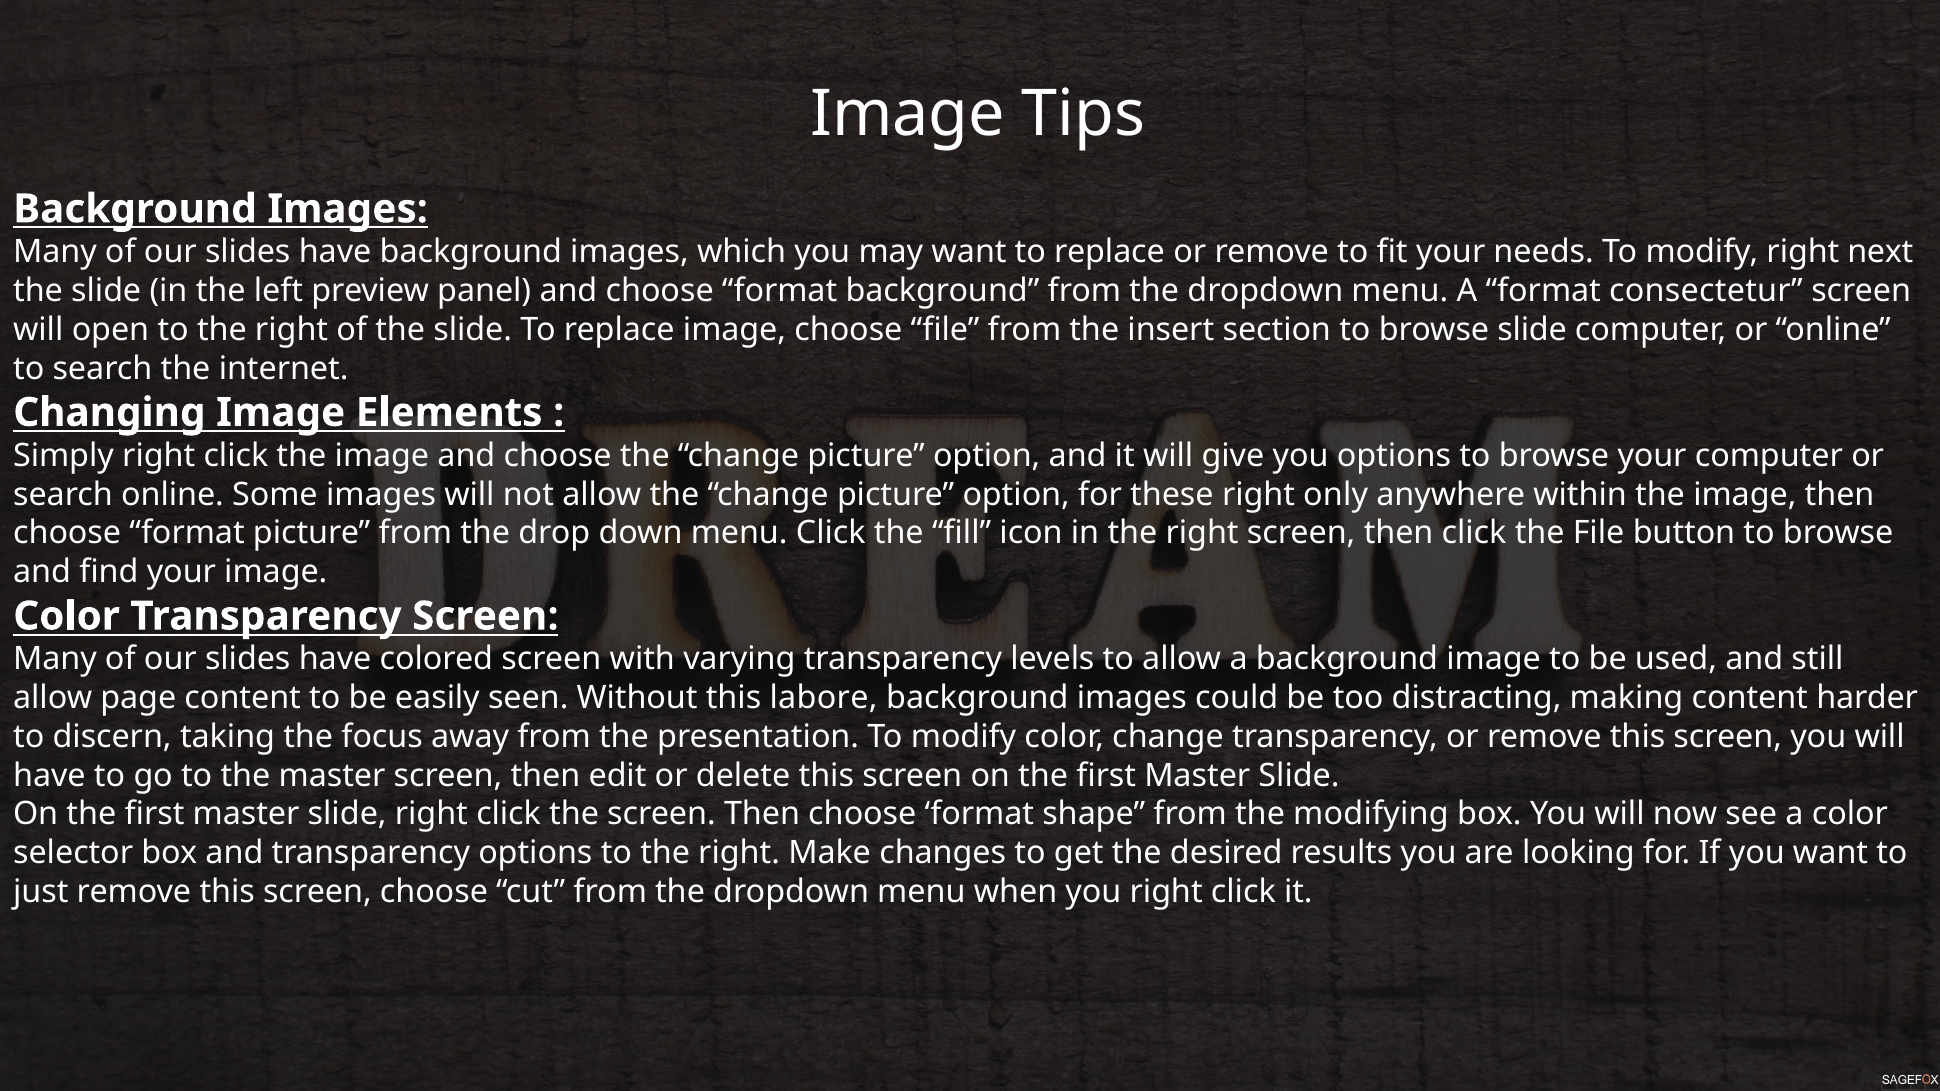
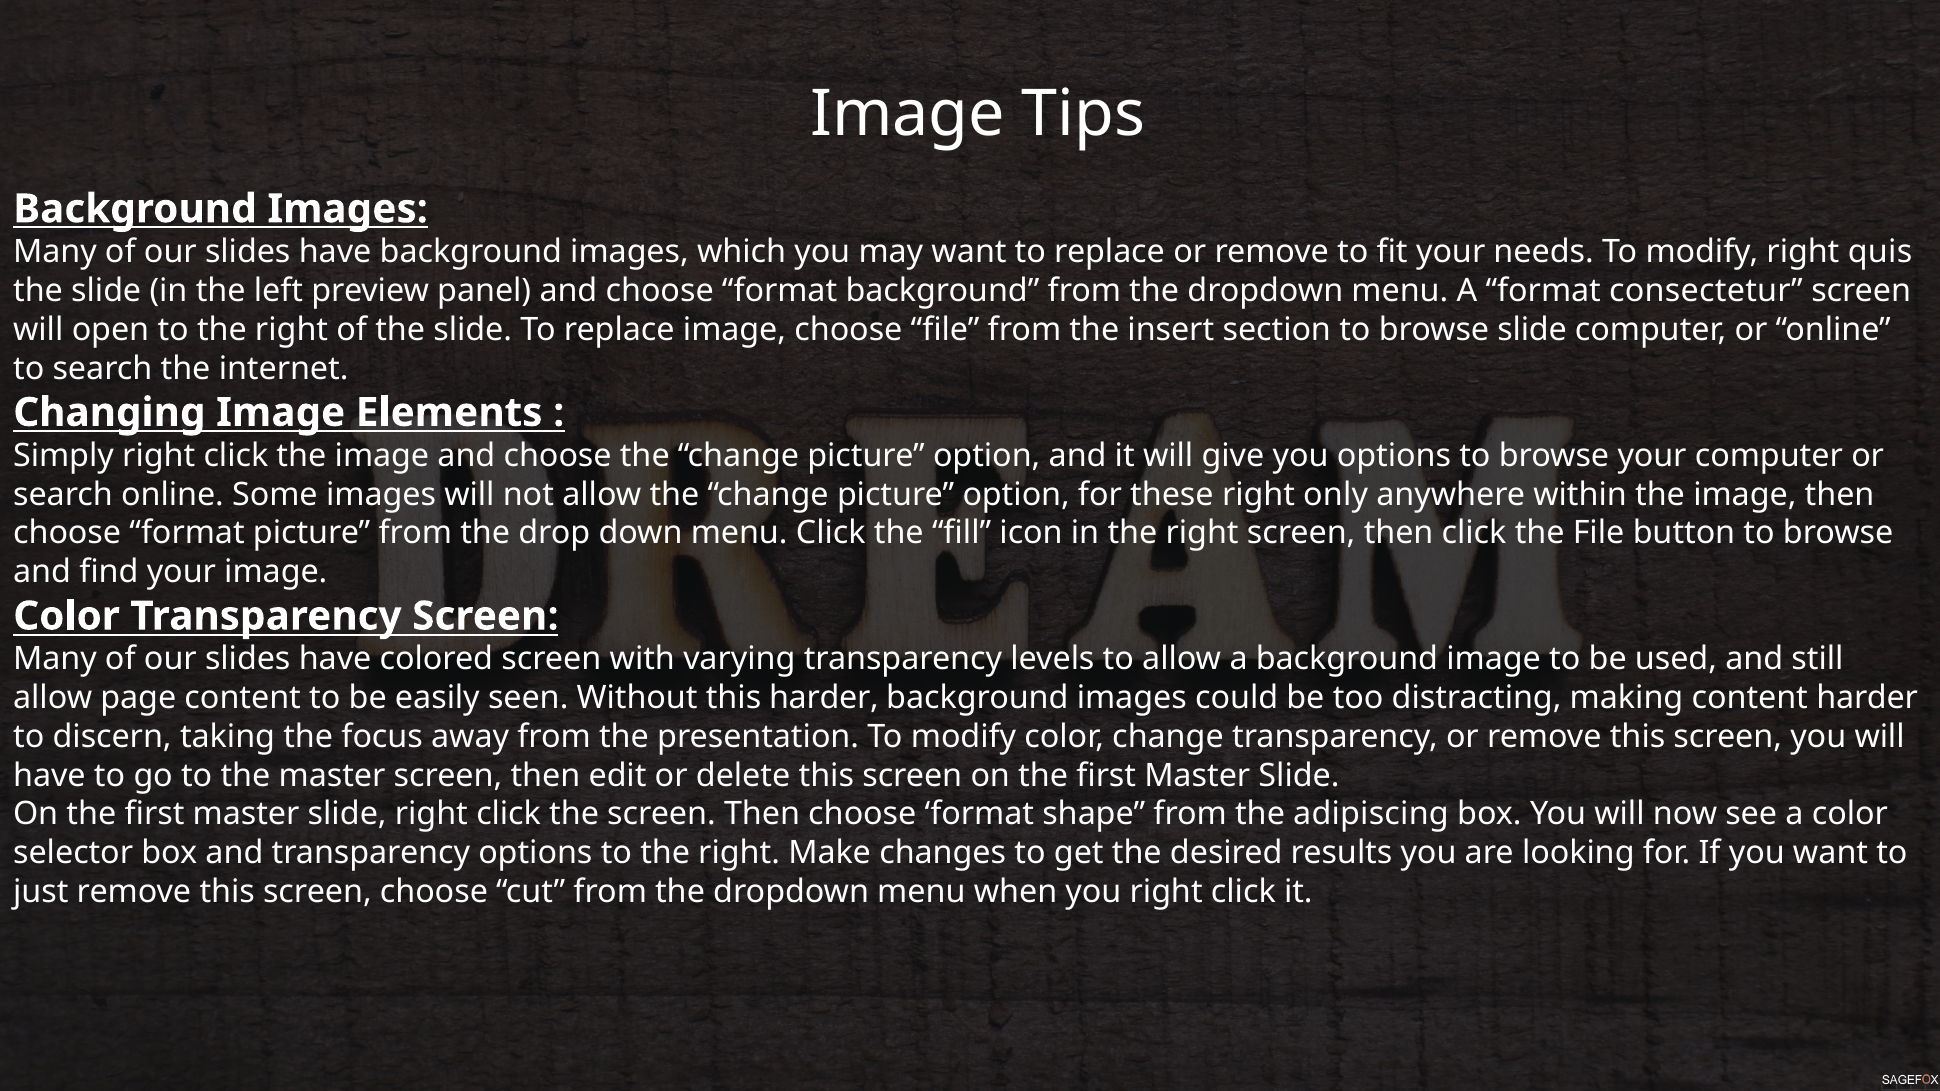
next: next -> quis
this labore: labore -> harder
modifying: modifying -> adipiscing
